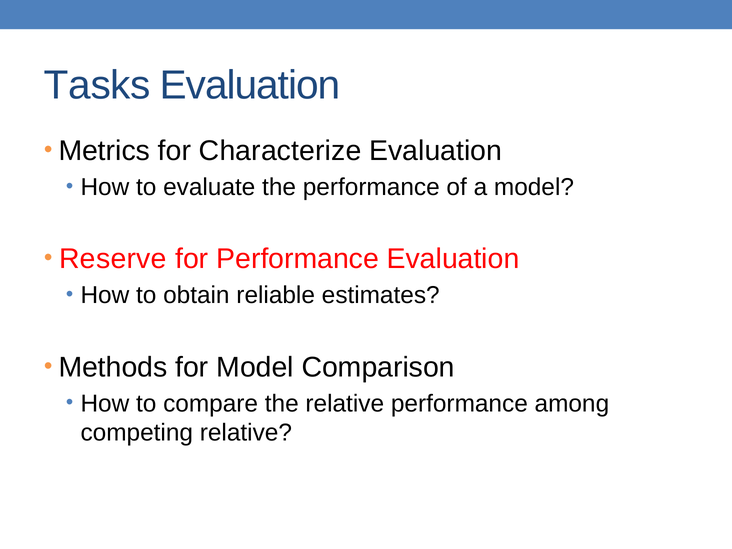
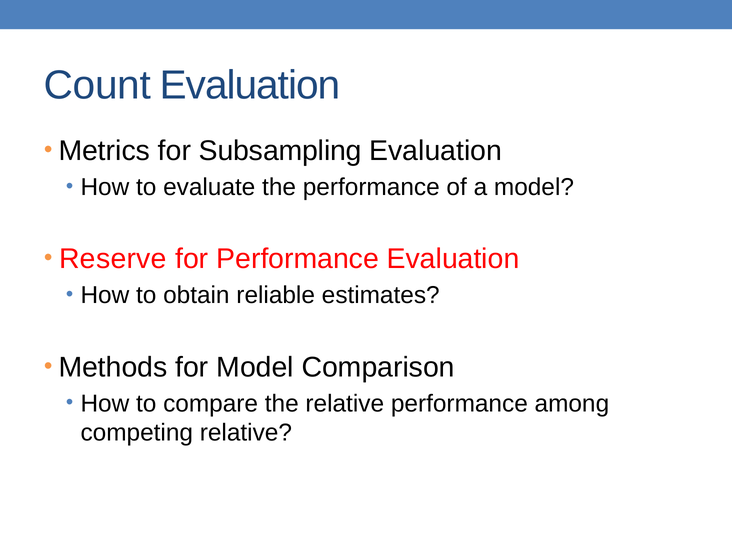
Tasks: Tasks -> Count
Characterize: Characterize -> Subsampling
